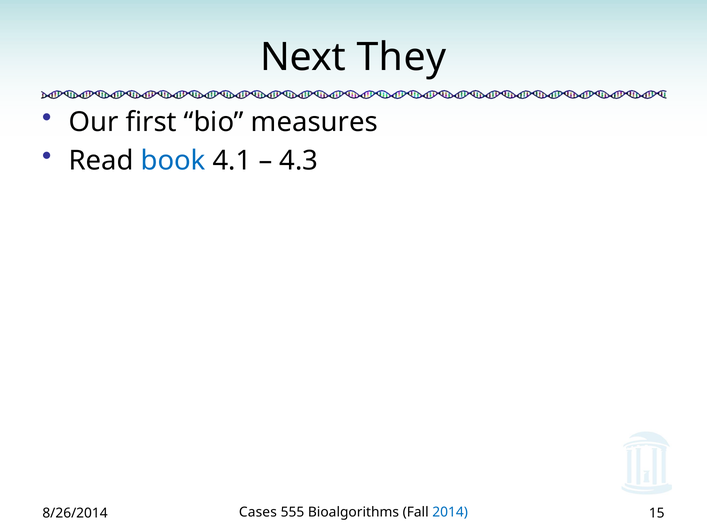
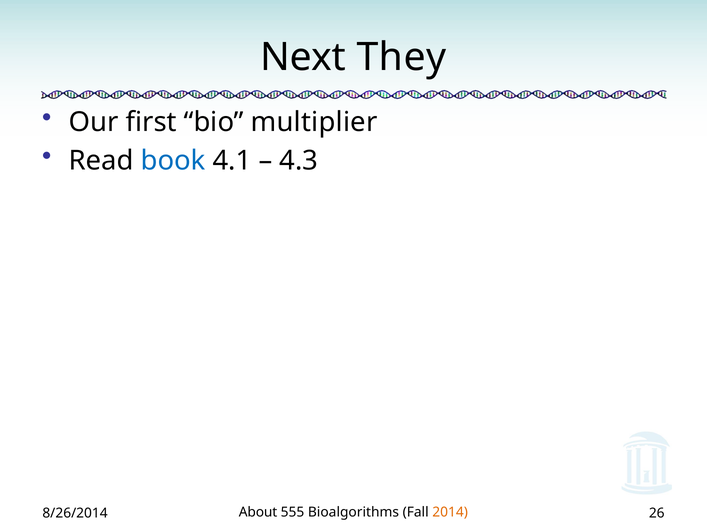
measures: measures -> multiplier
Cases: Cases -> About
2014 colour: blue -> orange
15: 15 -> 26
